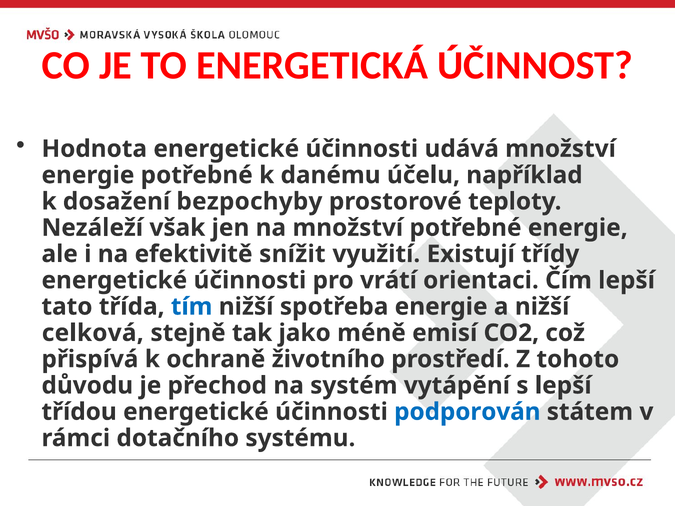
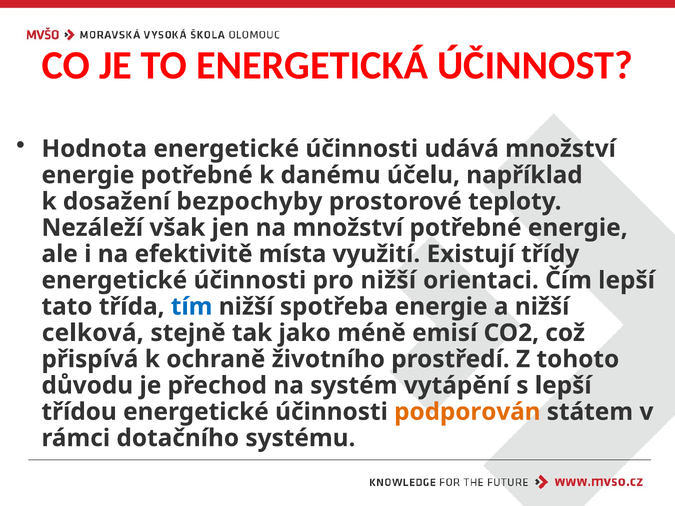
snížit: snížit -> místa
pro vrátí: vrátí -> nižší
podporován colour: blue -> orange
